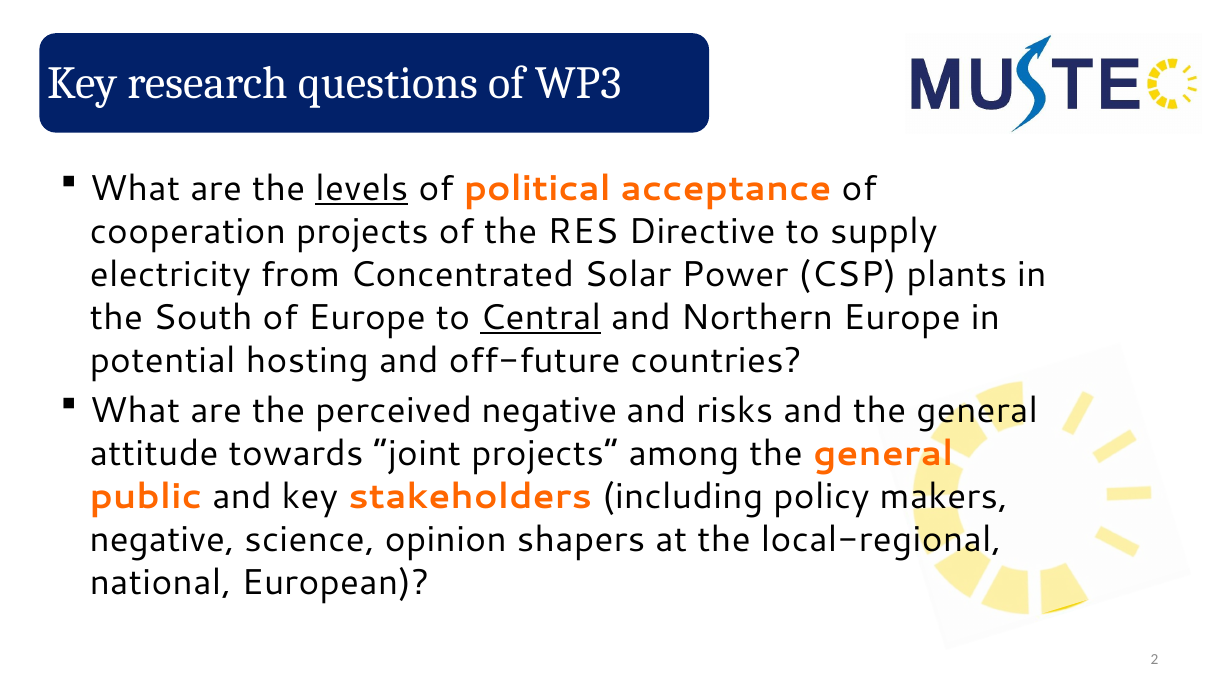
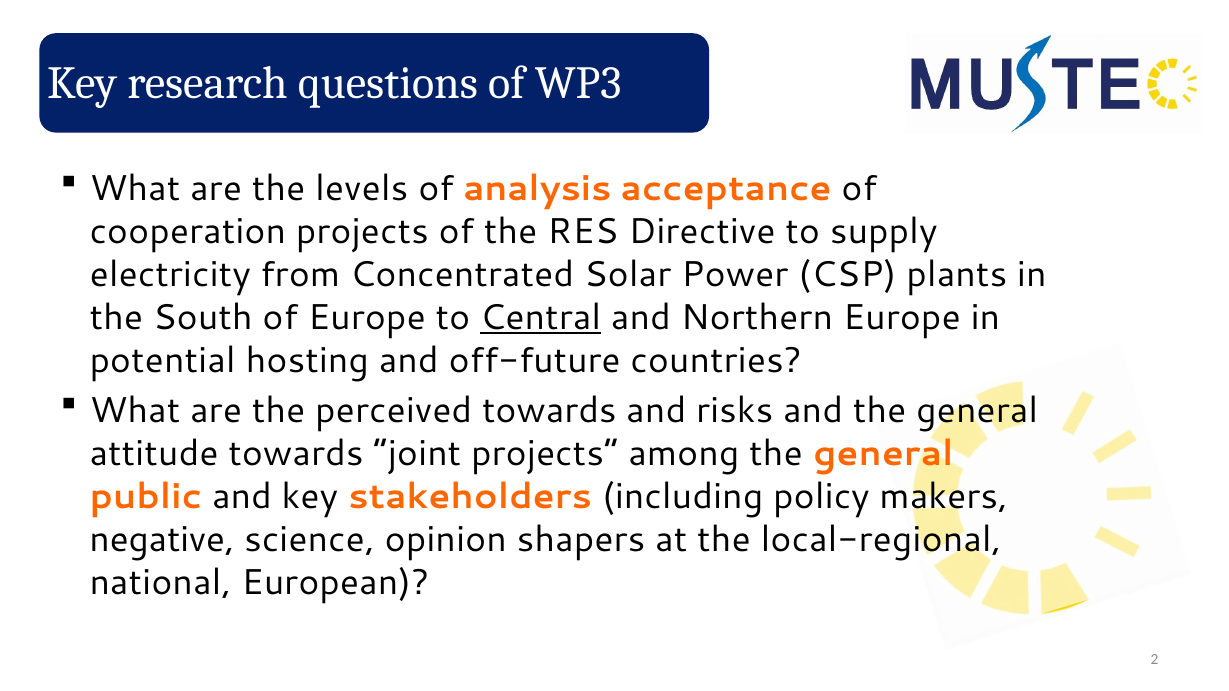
levels underline: present -> none
political: political -> analysis
perceived negative: negative -> towards
